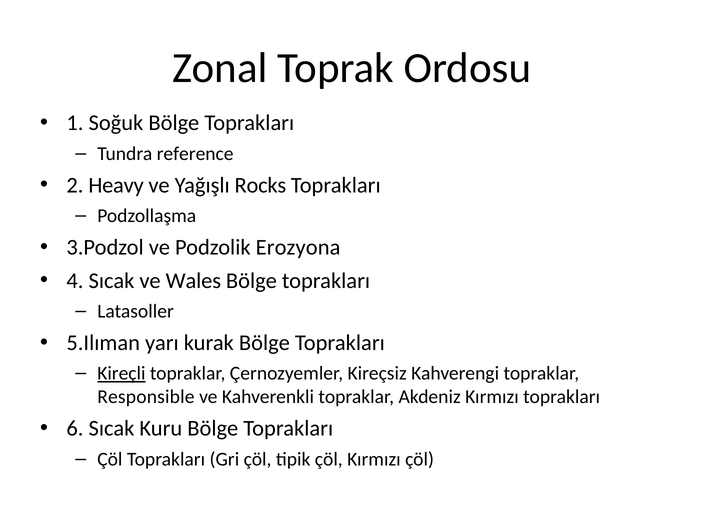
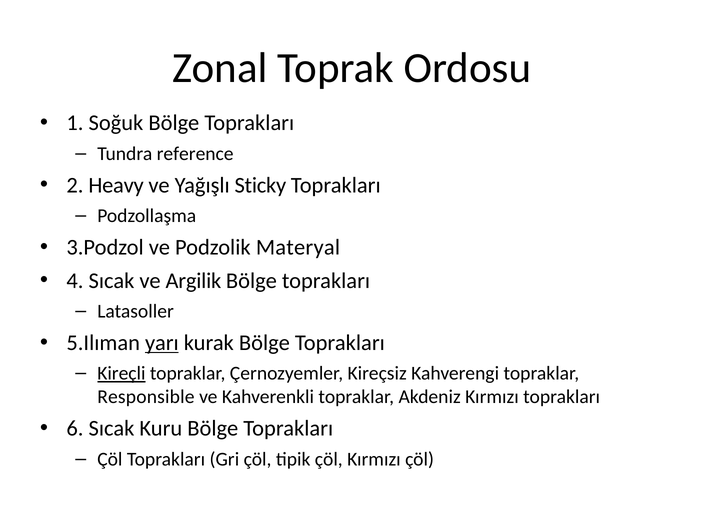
Rocks: Rocks -> Sticky
Erozyona: Erozyona -> Materyal
Wales: Wales -> Argilik
yarı underline: none -> present
